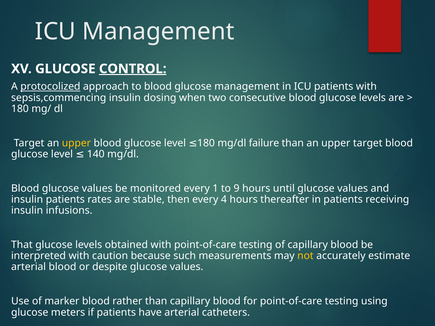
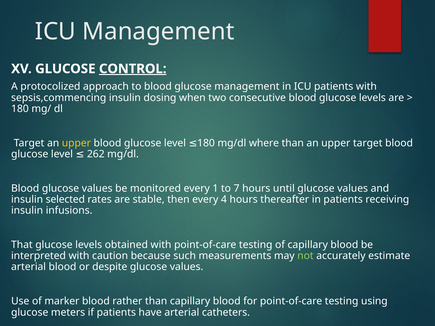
protocolized underline: present -> none
failure: failure -> where
140: 140 -> 262
9: 9 -> 7
insulin patients: patients -> selected
not colour: yellow -> light green
